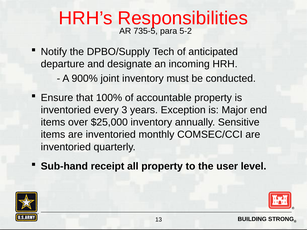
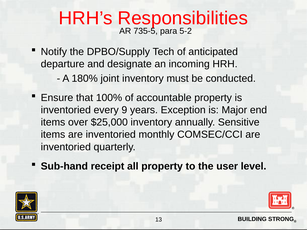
900%: 900% -> 180%
3: 3 -> 9
